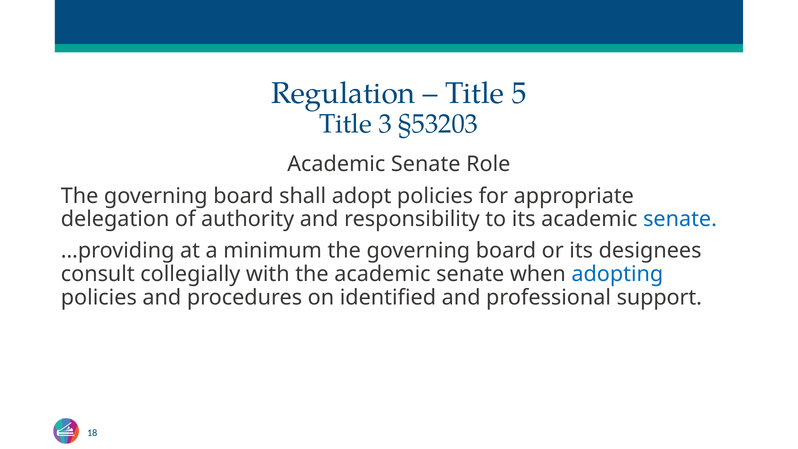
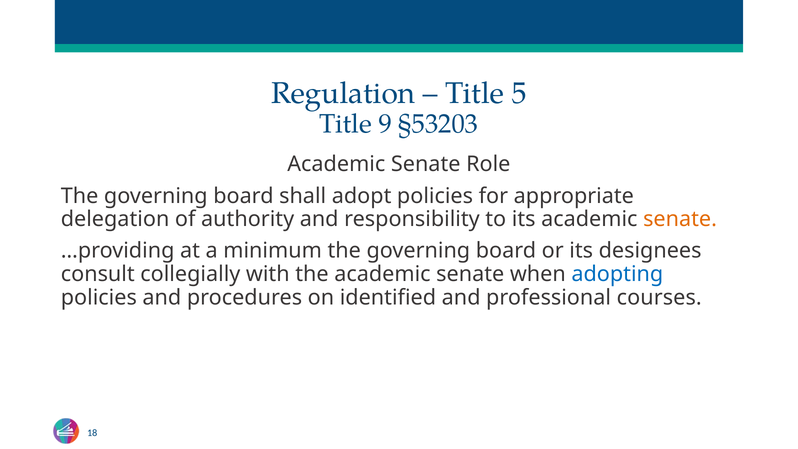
3: 3 -> 9
senate at (680, 219) colour: blue -> orange
support: support -> courses
